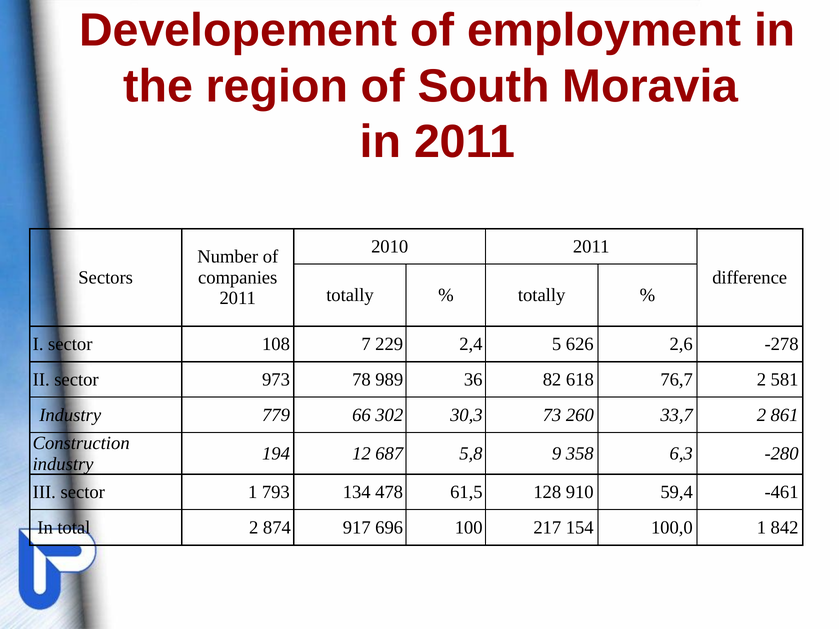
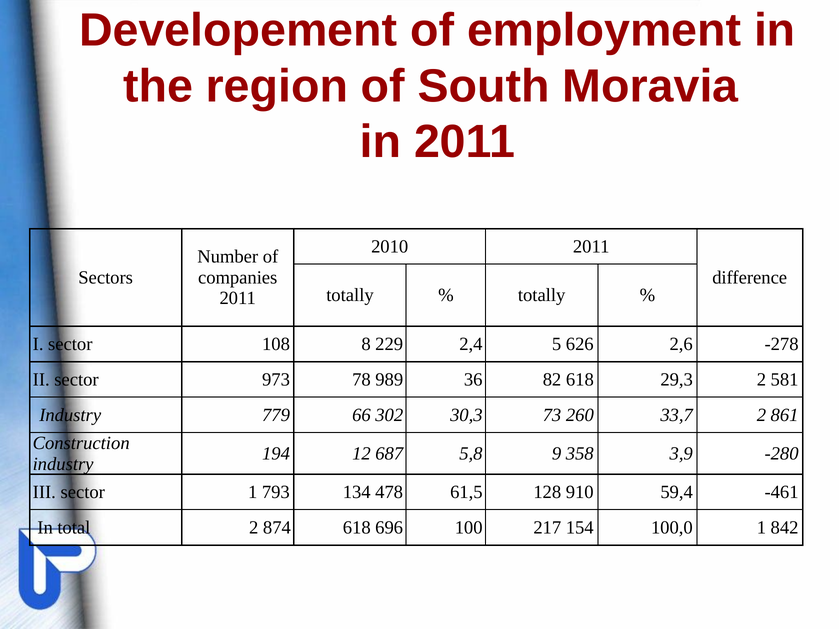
7: 7 -> 8
76,7: 76,7 -> 29,3
6,3: 6,3 -> 3,9
874 917: 917 -> 618
